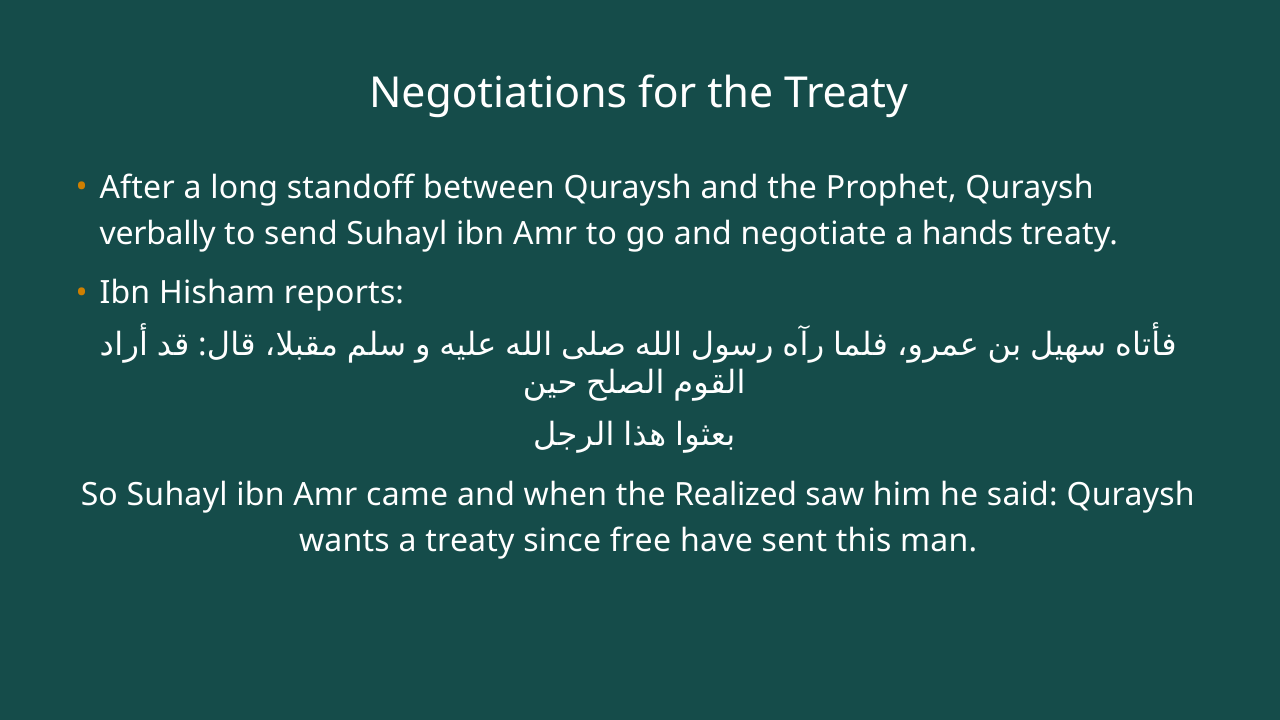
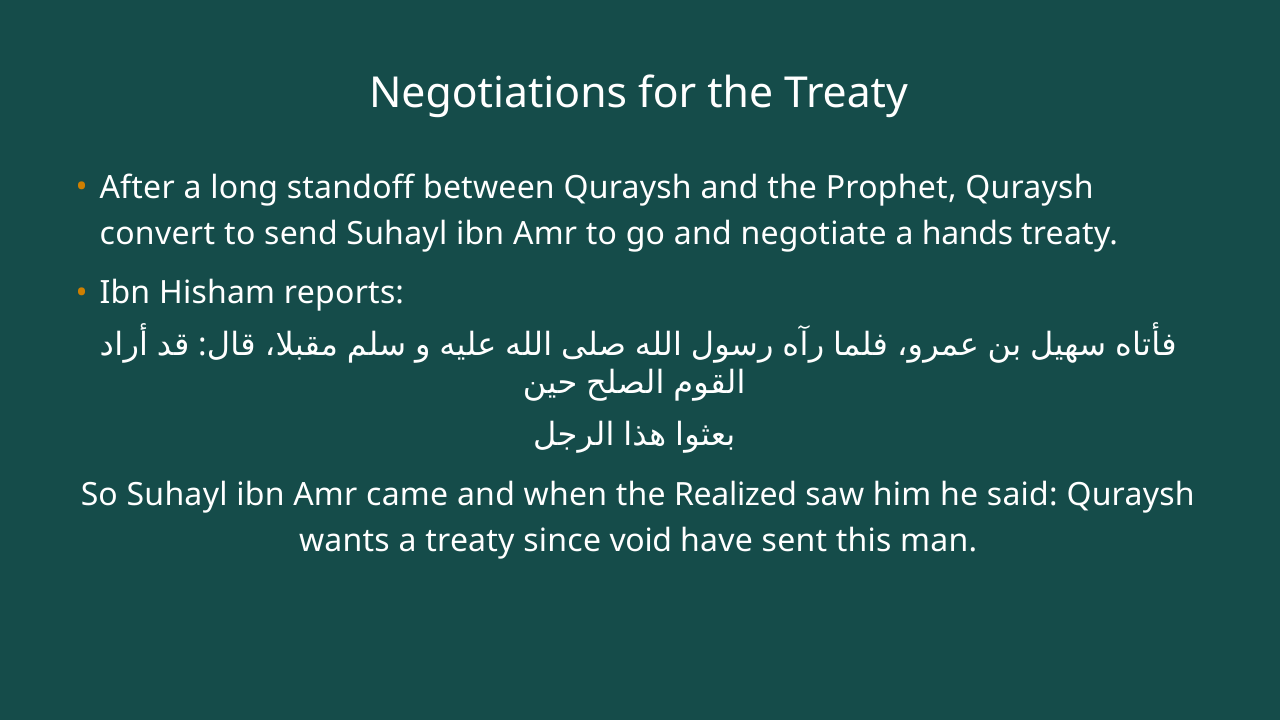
verbally: verbally -> convert
free: free -> void
